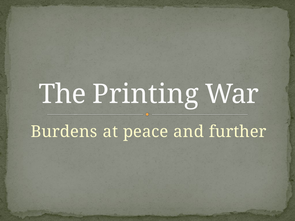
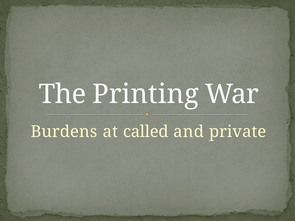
peace: peace -> called
further: further -> private
